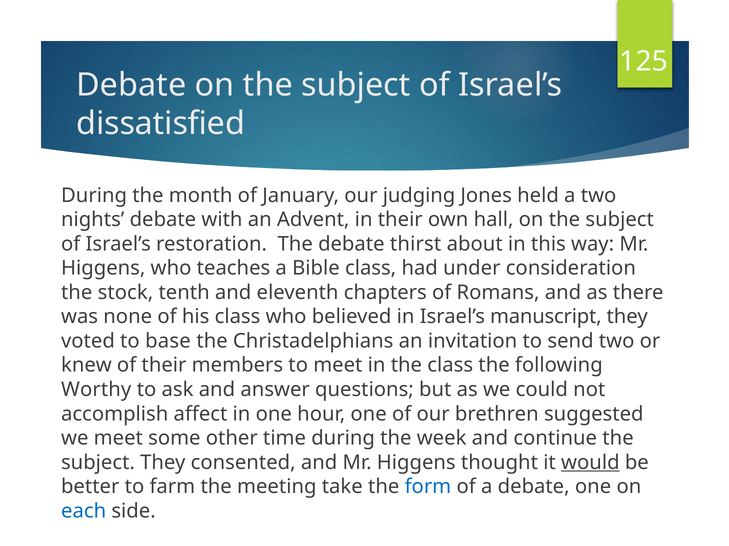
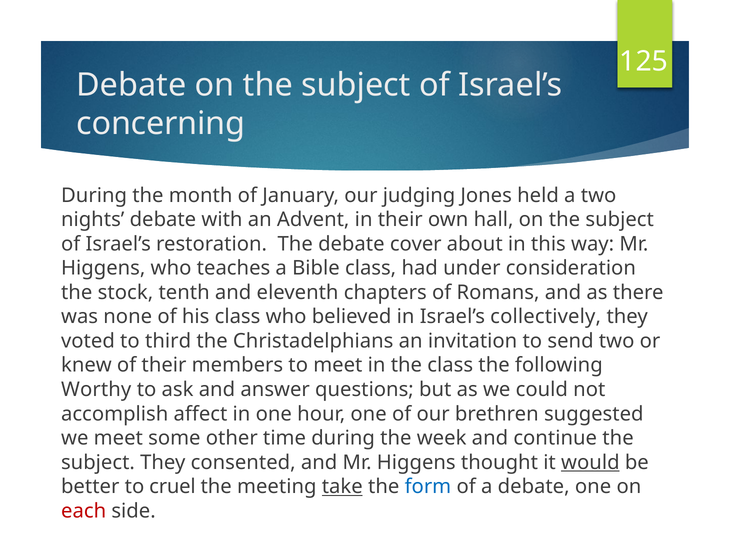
dissatisfied: dissatisfied -> concerning
thirst: thirst -> cover
manuscript: manuscript -> collectively
base: base -> third
farm: farm -> cruel
take underline: none -> present
each colour: blue -> red
